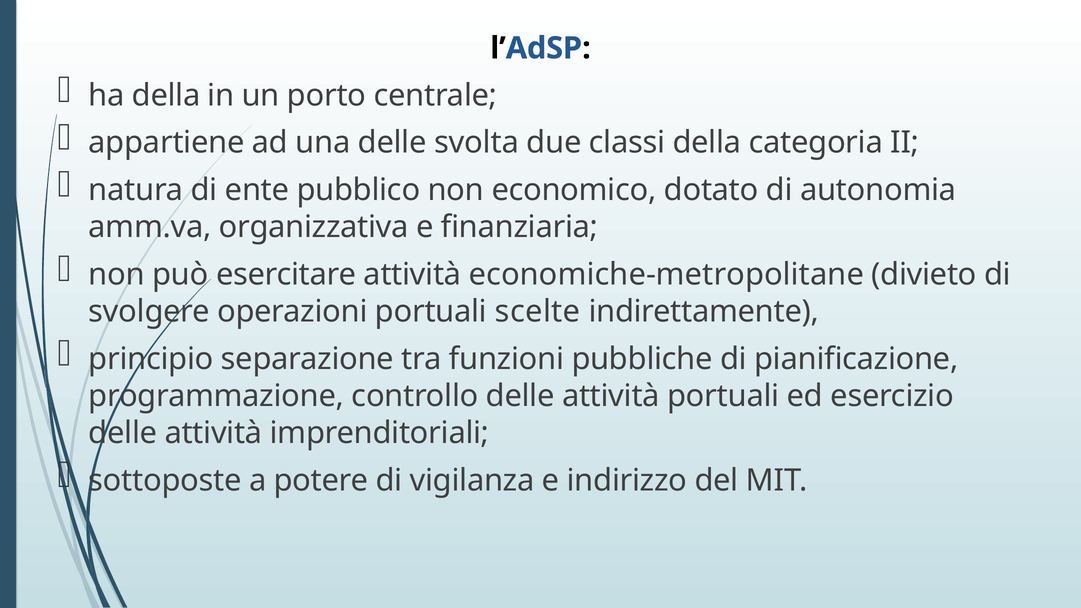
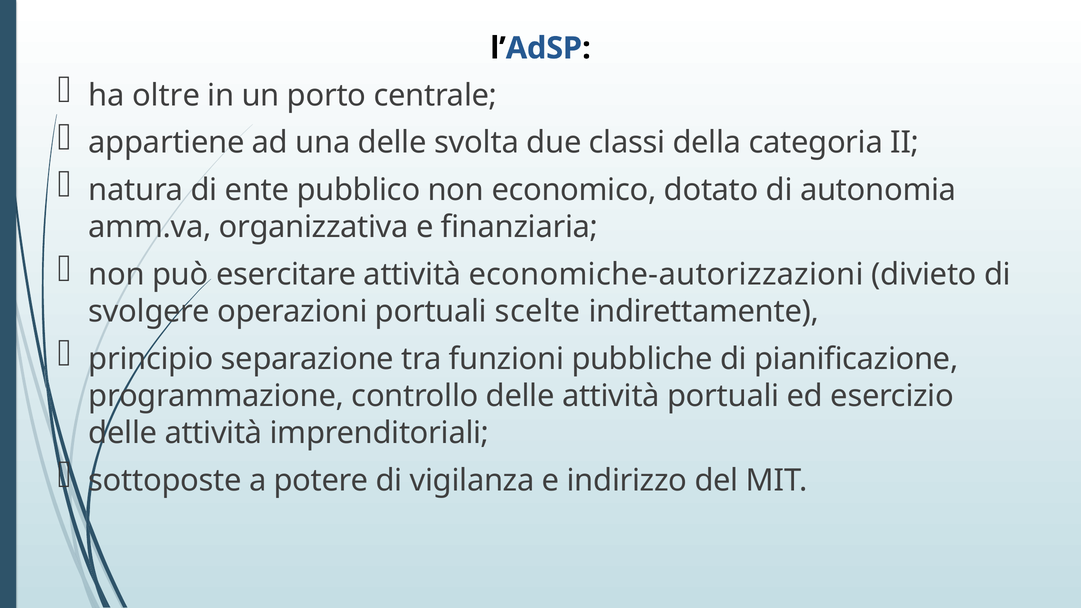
ha della: della -> oltre
economiche-metropolitane: economiche-metropolitane -> economiche-autorizzazioni
